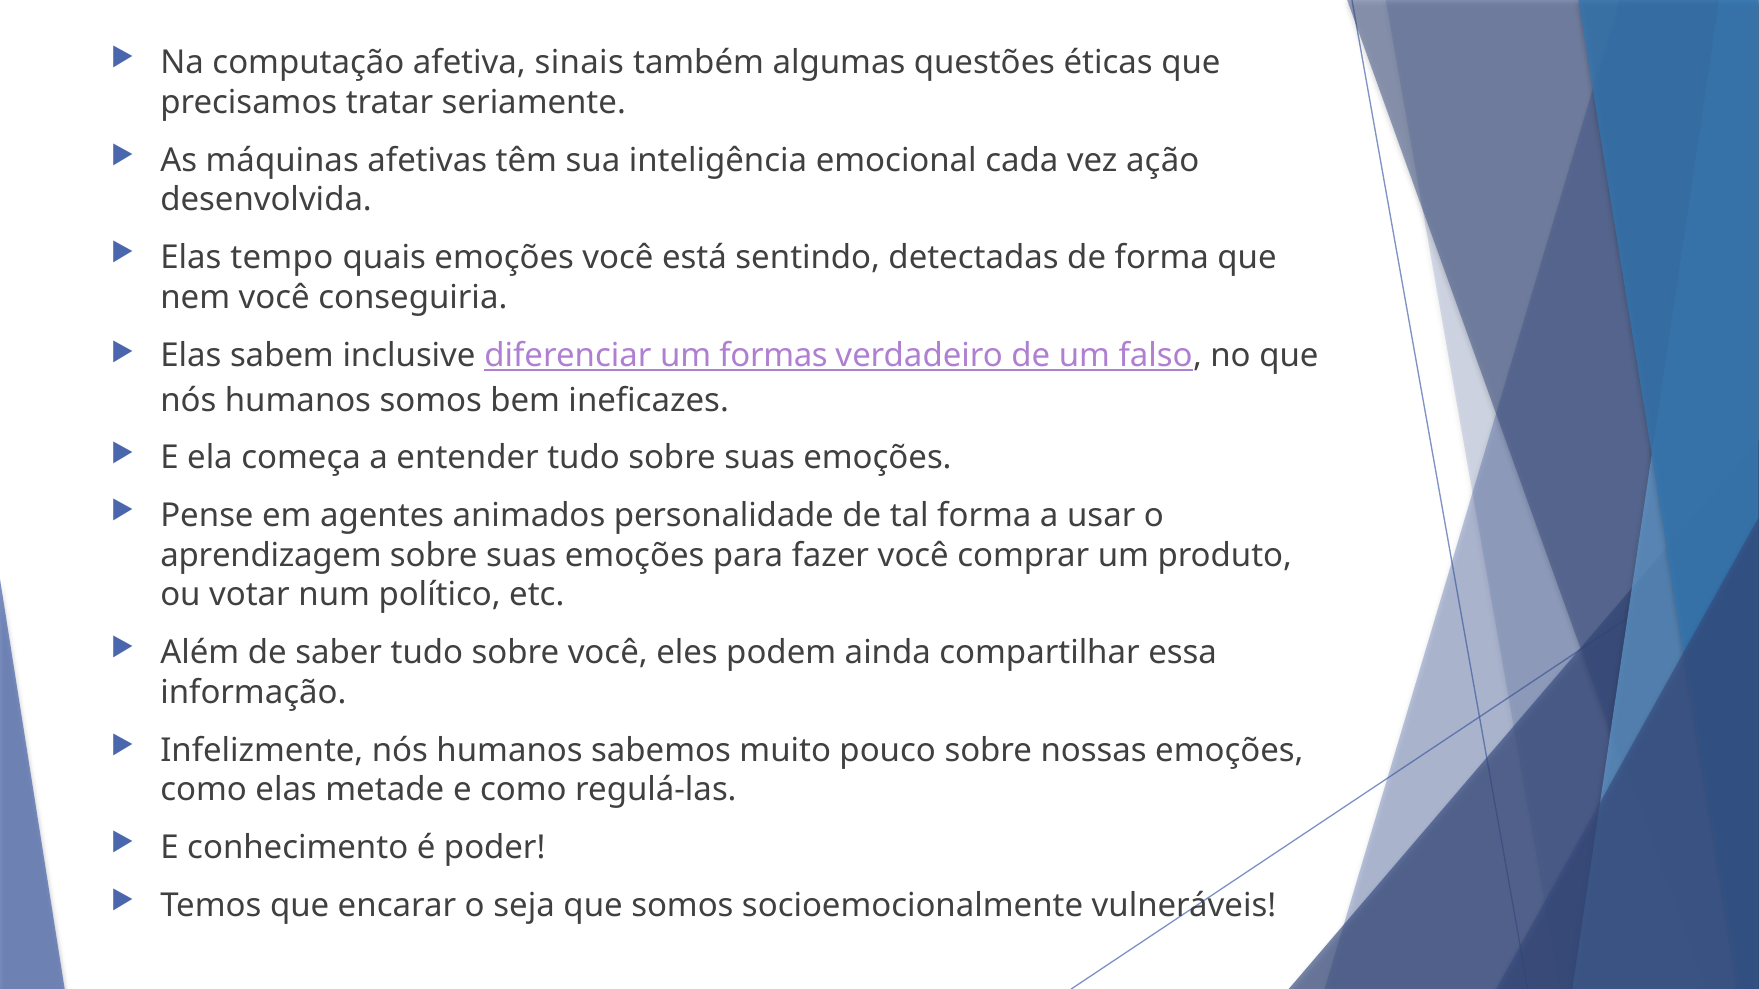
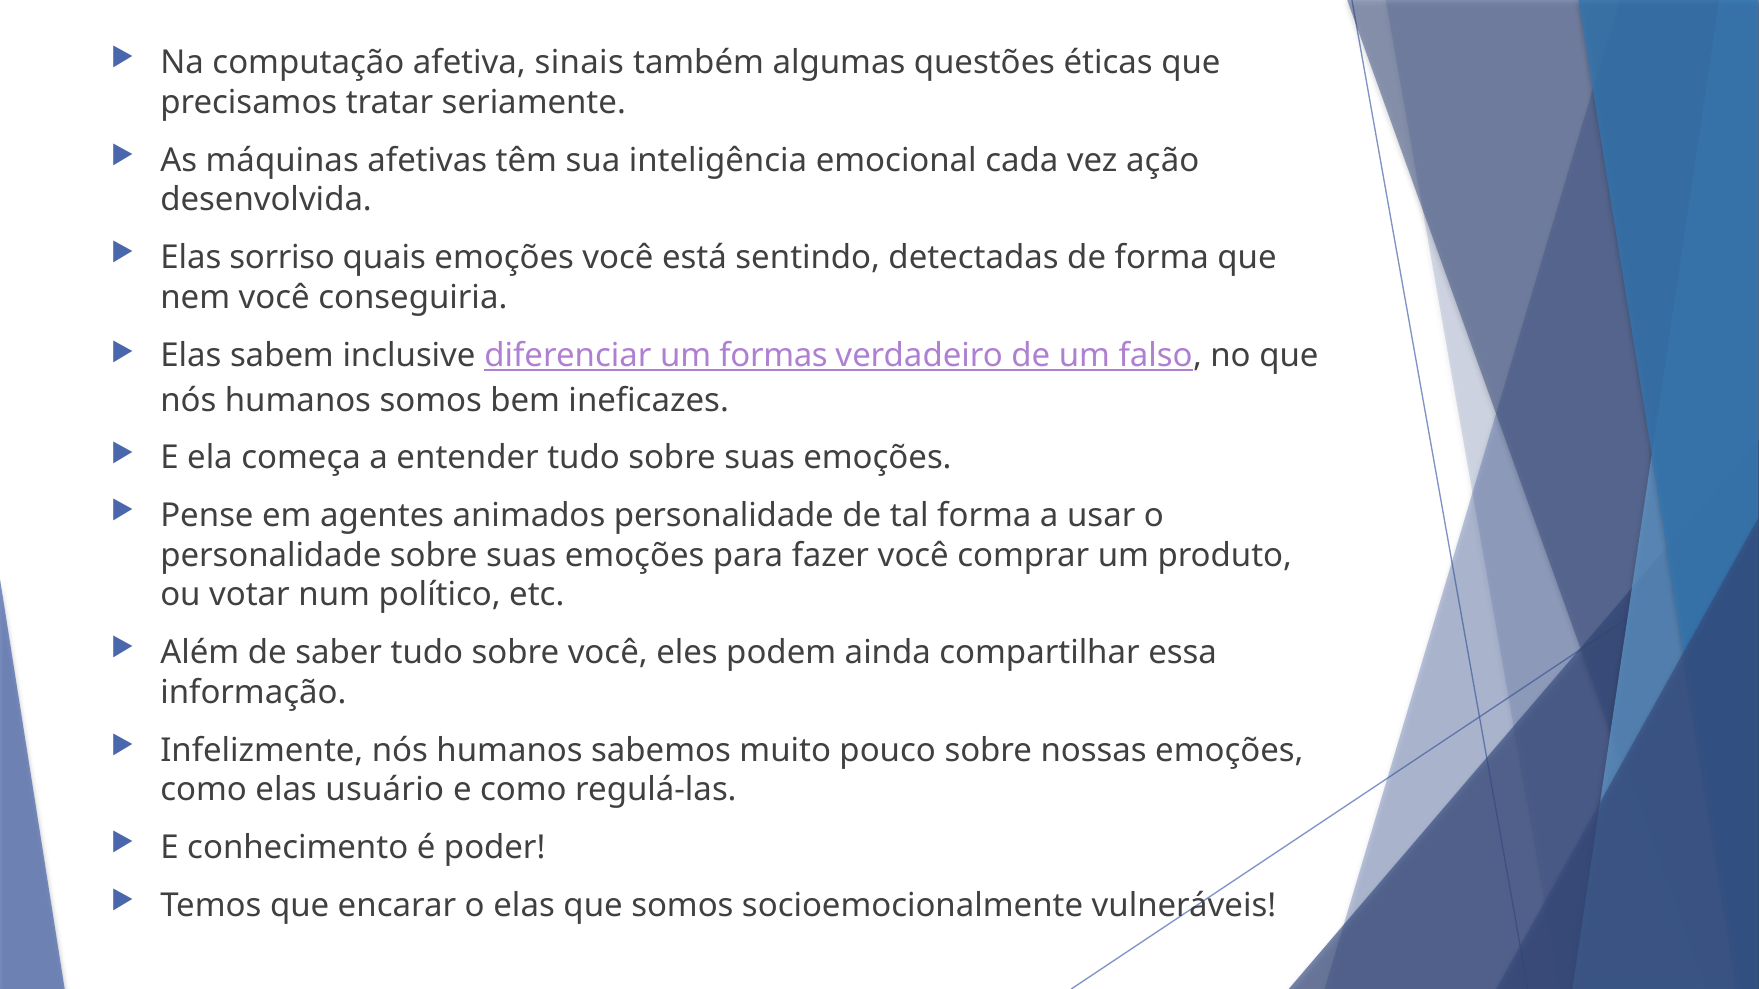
tempo: tempo -> sorriso
aprendizagem at (271, 556): aprendizagem -> personalidade
metade: metade -> usuário
o seja: seja -> elas
